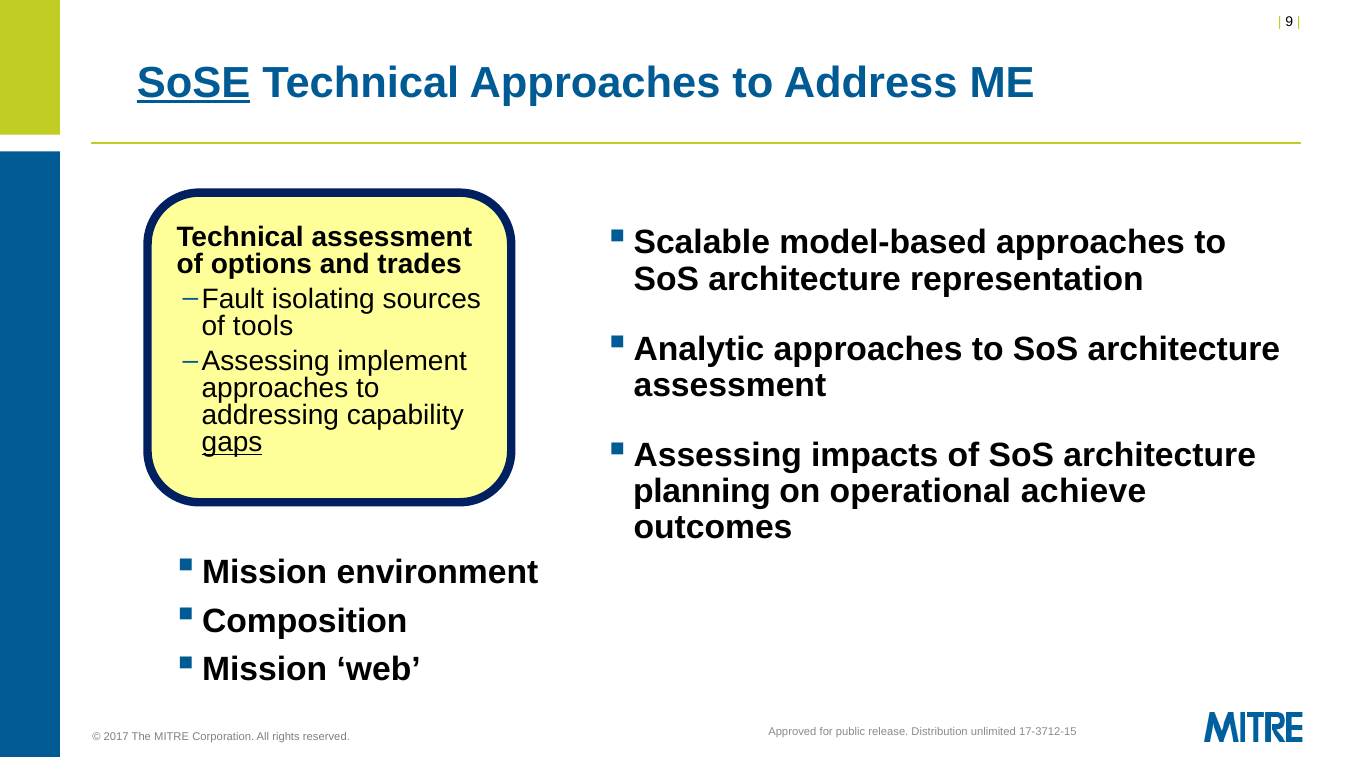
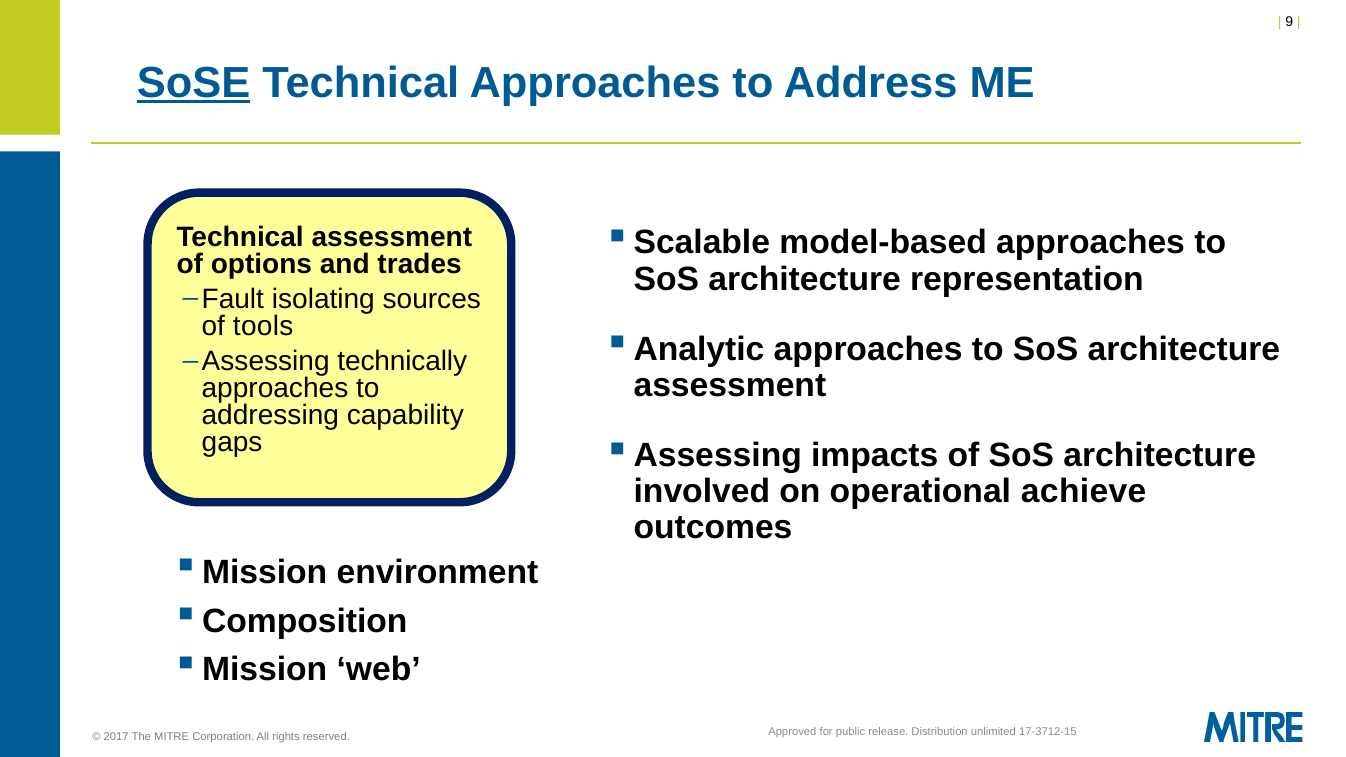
implement: implement -> technically
gaps underline: present -> none
planning: planning -> involved
